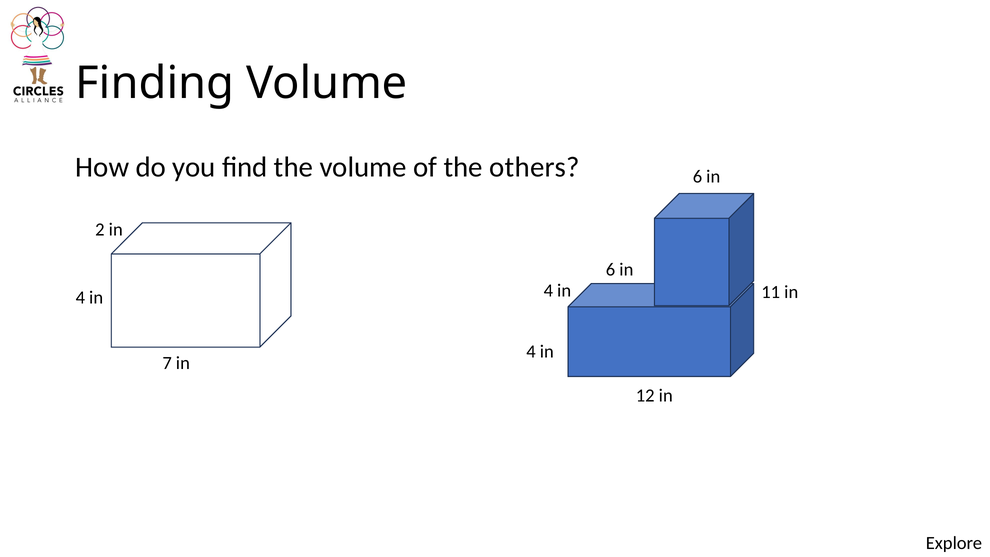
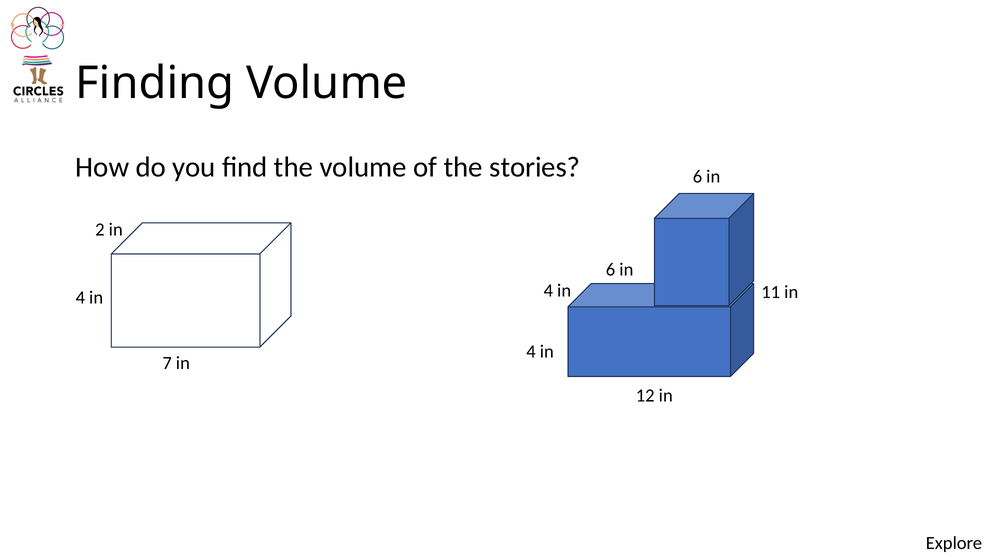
others: others -> stories
